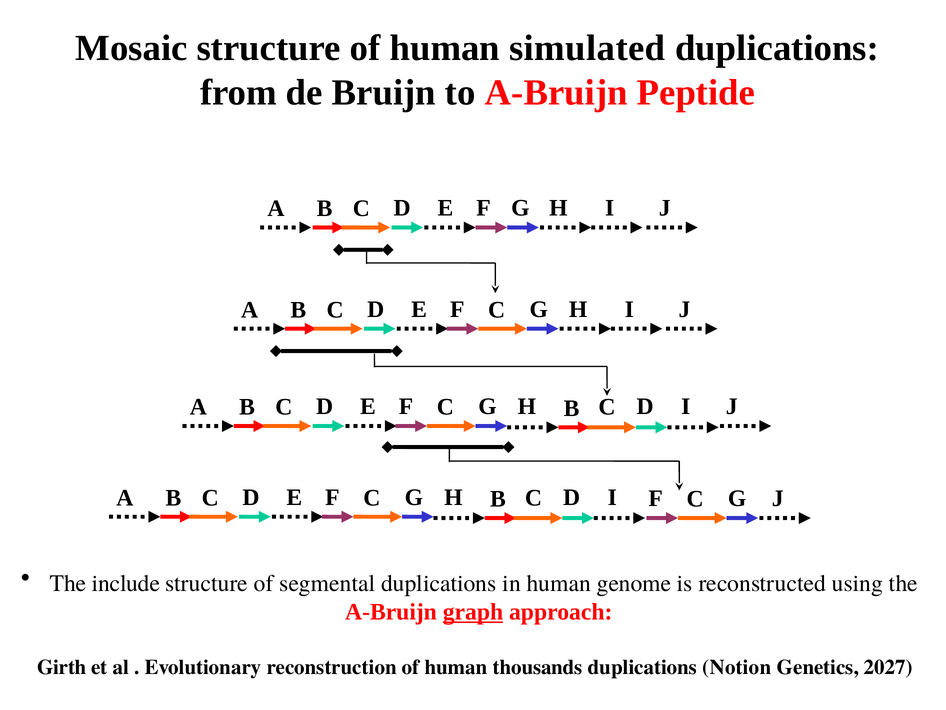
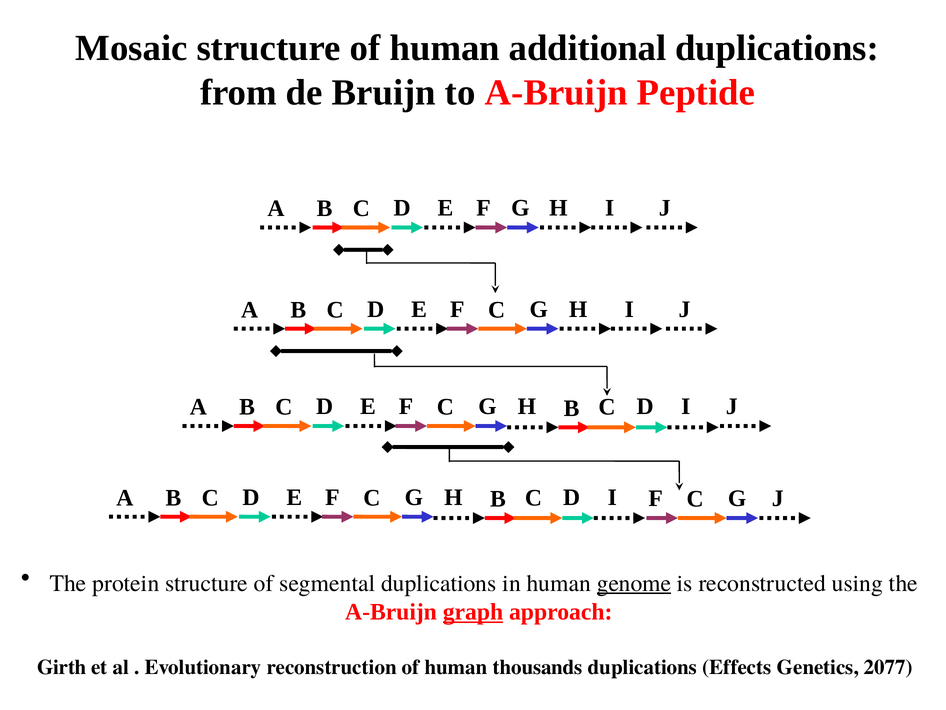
simulated: simulated -> additional
include: include -> protein
genome underline: none -> present
Notion: Notion -> Effects
2027: 2027 -> 2077
